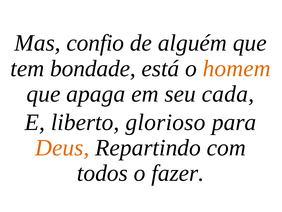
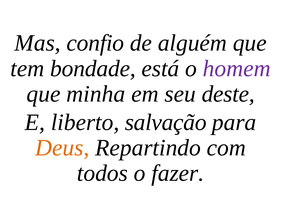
homem colour: orange -> purple
apaga: apaga -> minha
cada: cada -> deste
glorioso: glorioso -> salvação
